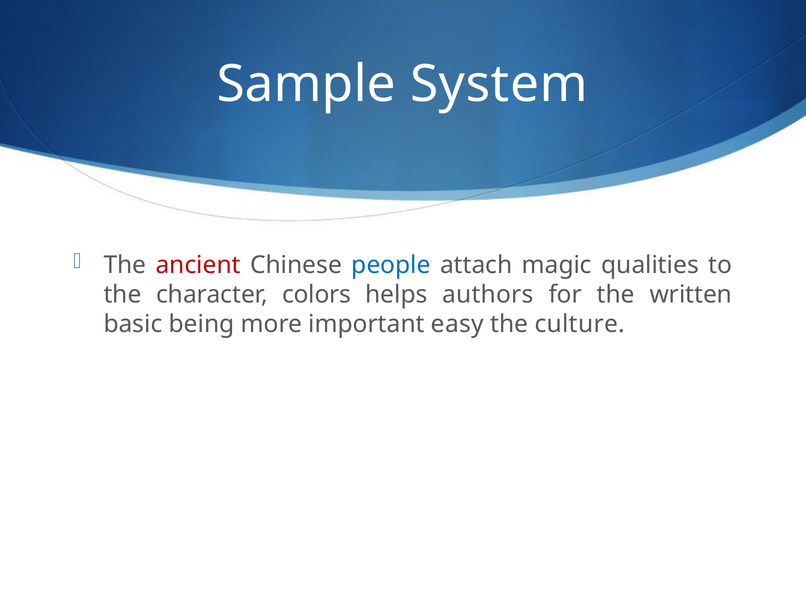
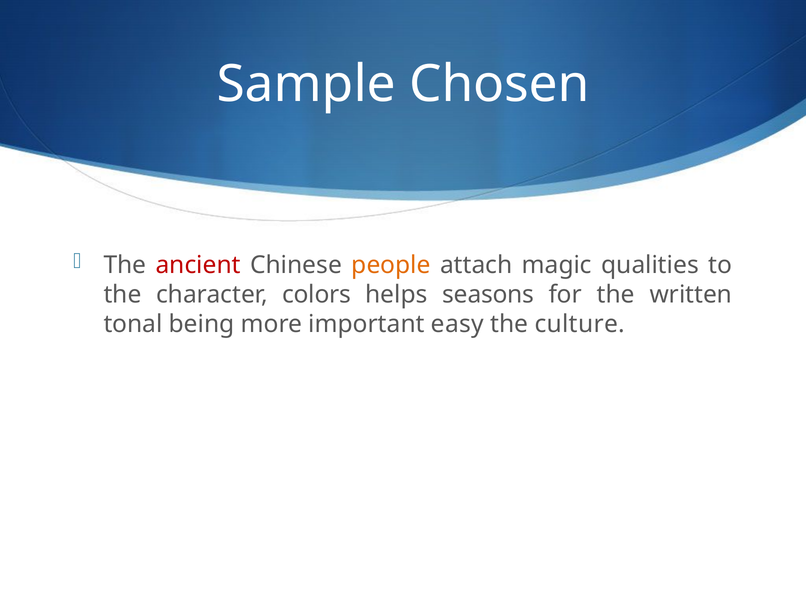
System: System -> Chosen
people colour: blue -> orange
authors: authors -> seasons
basic: basic -> tonal
